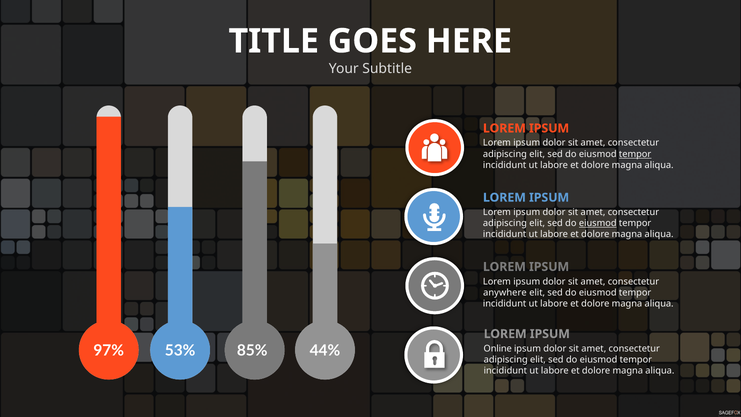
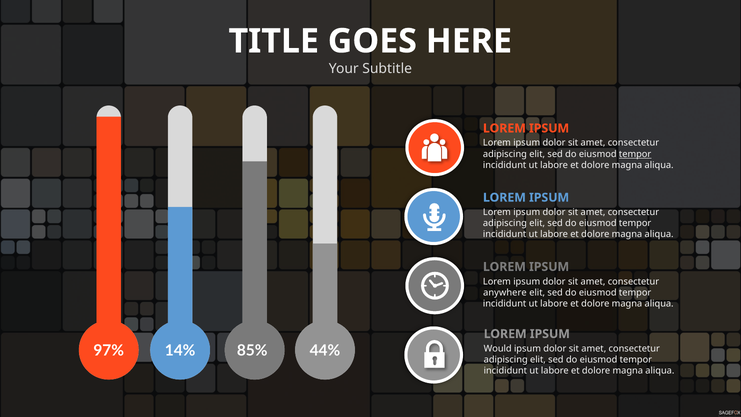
eiusmod at (598, 223) underline: present -> none
53%: 53% -> 14%
Online: Online -> Would
